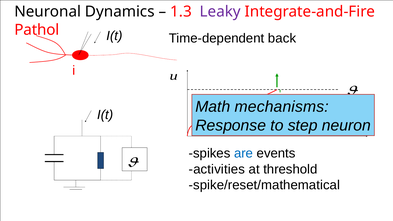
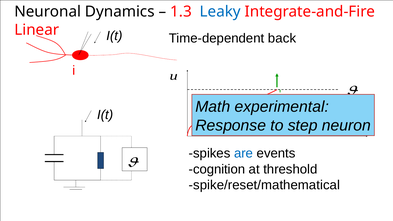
Leaky colour: purple -> blue
Pathol: Pathol -> Linear
mechanisms: mechanisms -> experimental
activities: activities -> cognition
